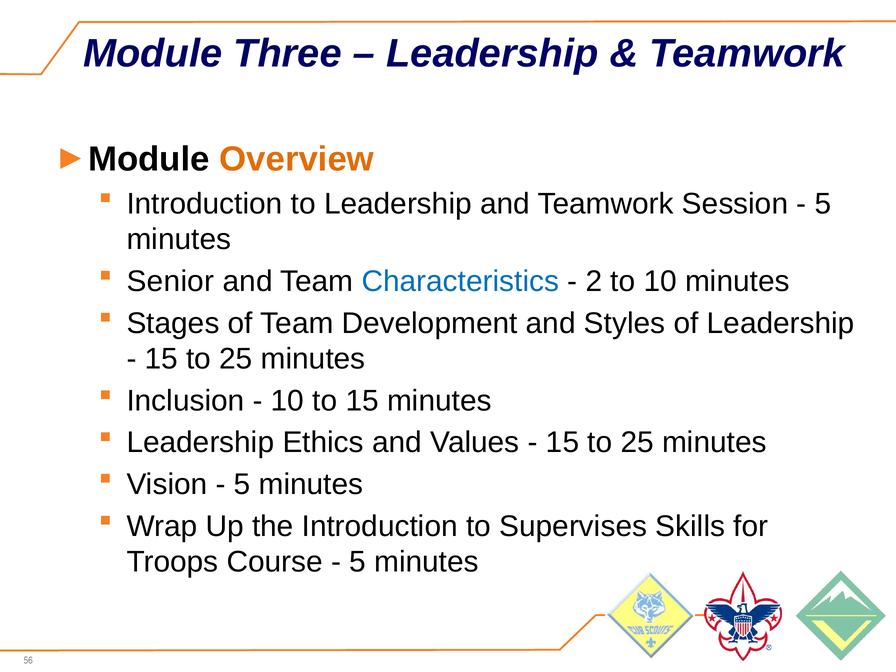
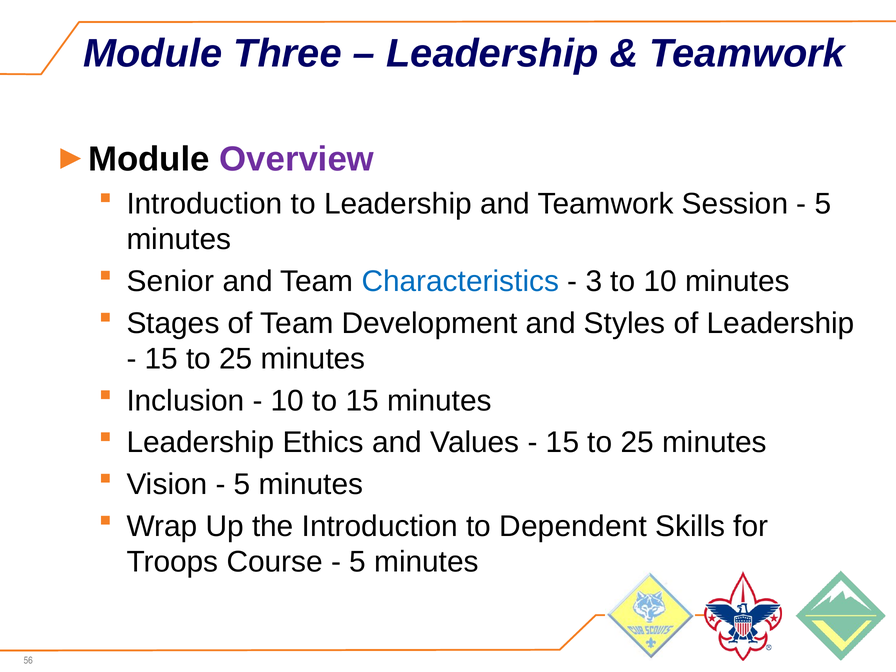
Overview colour: orange -> purple
2: 2 -> 3
Supervises: Supervises -> Dependent
